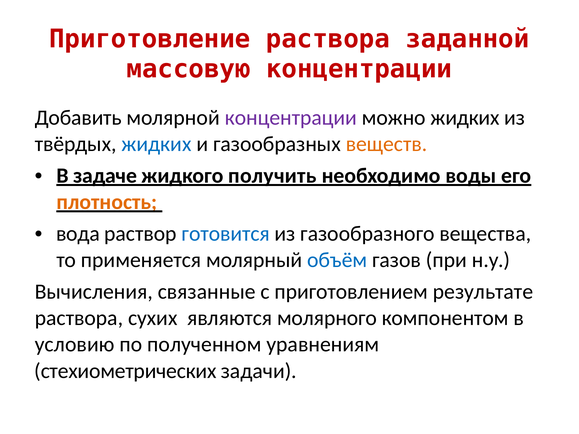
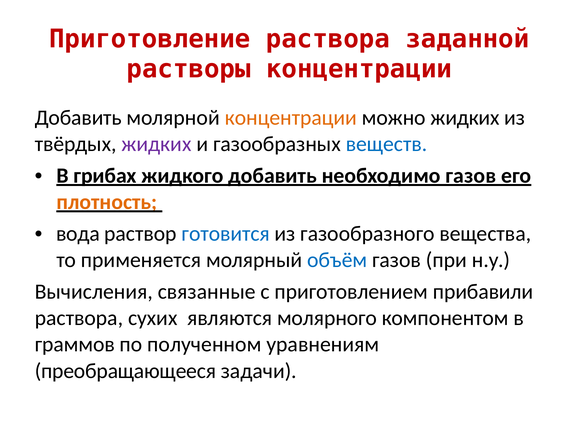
массовую: массовую -> растворы
концентрации at (291, 118) colour: purple -> orange
жидких at (156, 144) colour: blue -> purple
веществ colour: orange -> blue
задаче: задаче -> грибах
жидкого получить: получить -> добавить
необходимо воды: воды -> газов
результате: результате -> прибавили
условию: условию -> граммов
стехиометрических: стехиометрических -> преобращающееся
